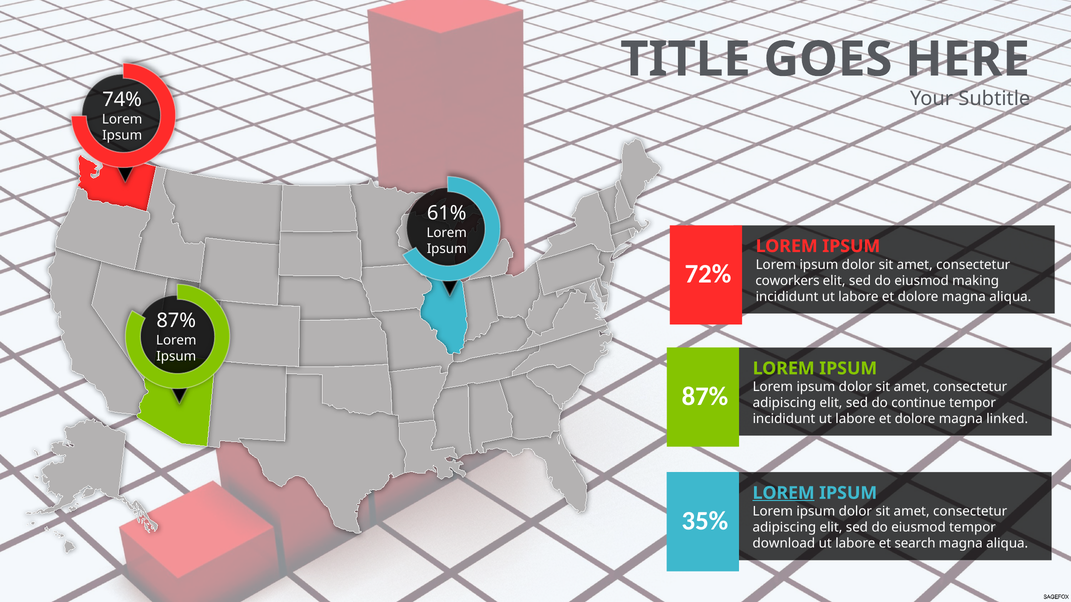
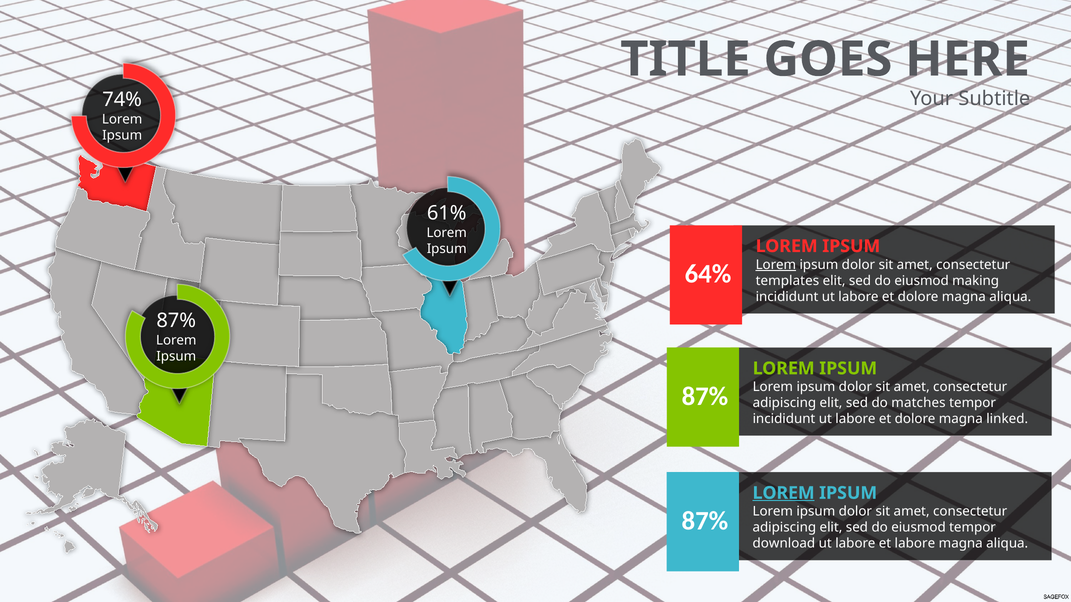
Lorem at (776, 265) underline: none -> present
72%: 72% -> 64%
coworkers: coworkers -> templates
continue: continue -> matches
35% at (705, 521): 35% -> 87%
et search: search -> labore
